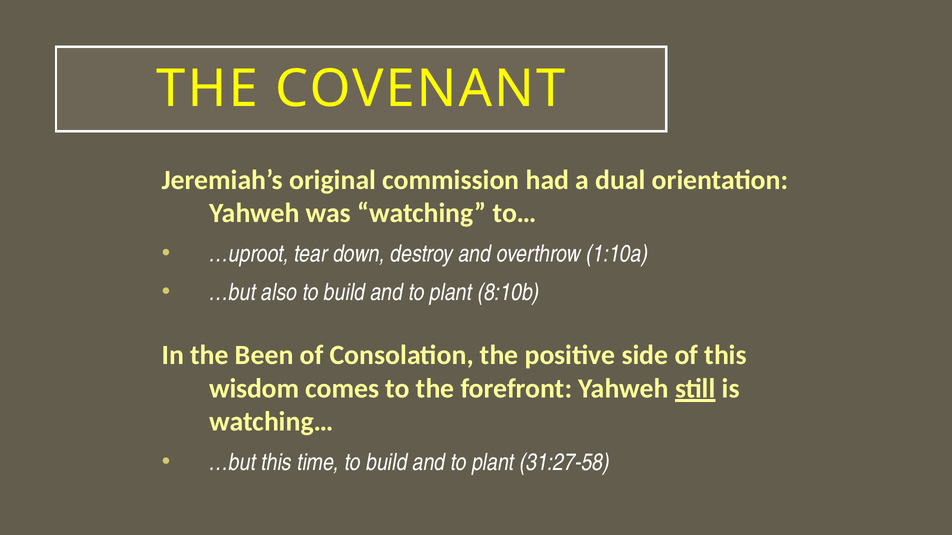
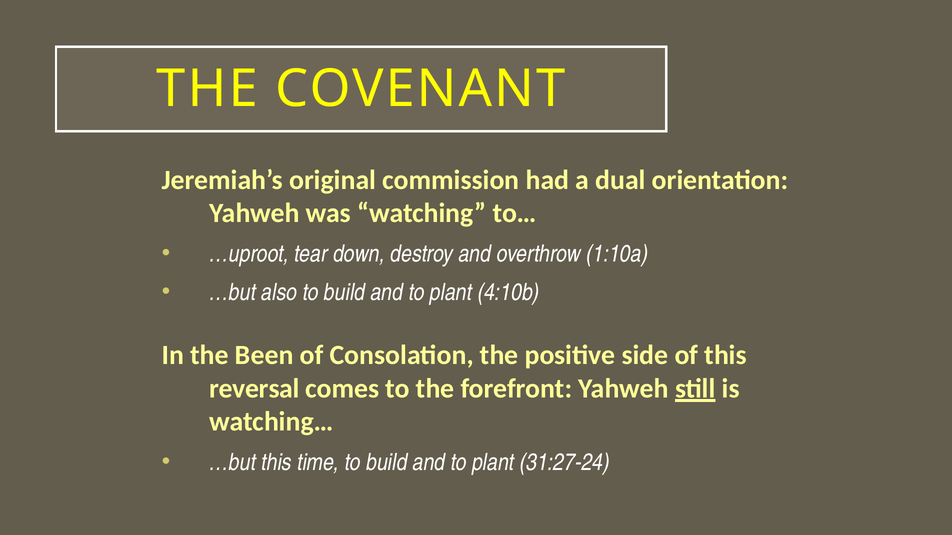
8:10b: 8:10b -> 4:10b
wisdom: wisdom -> reversal
31:27-58: 31:27-58 -> 31:27-24
